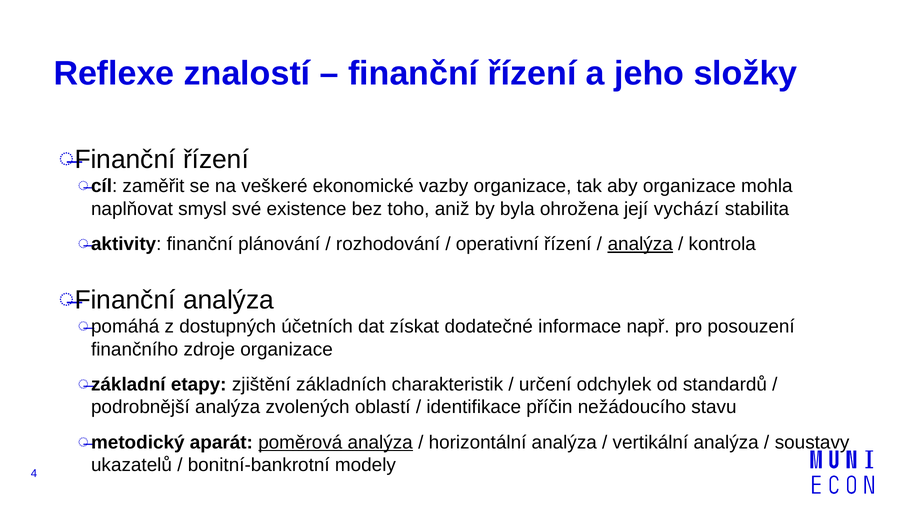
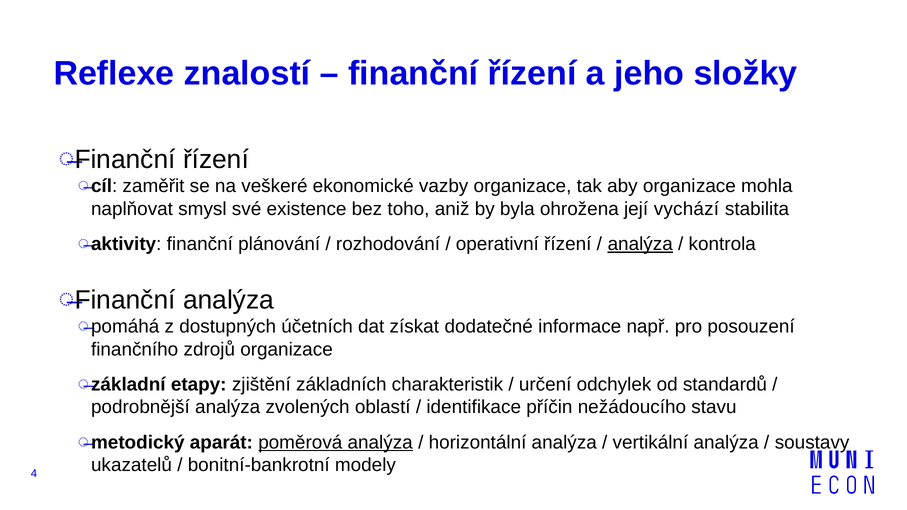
zdroje: zdroje -> zdrojů
